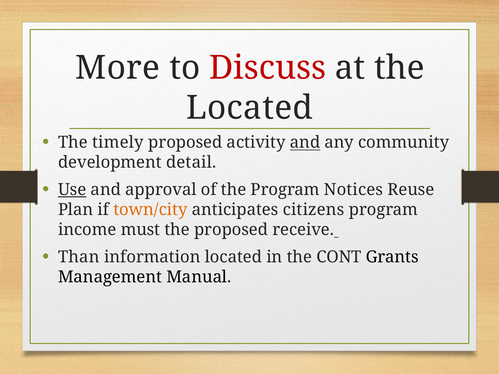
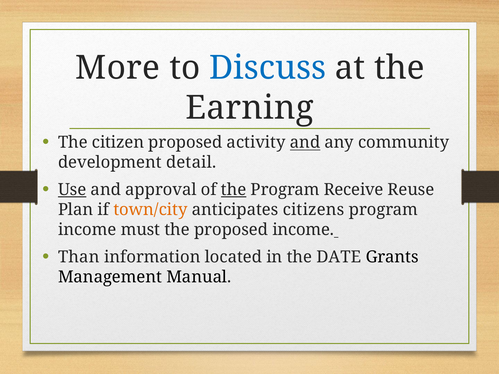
Discuss colour: red -> blue
Located at (250, 108): Located -> Earning
timely: timely -> citizen
the at (234, 190) underline: none -> present
Notices: Notices -> Receive
proposed receive: receive -> income
CONT: CONT -> DATE
